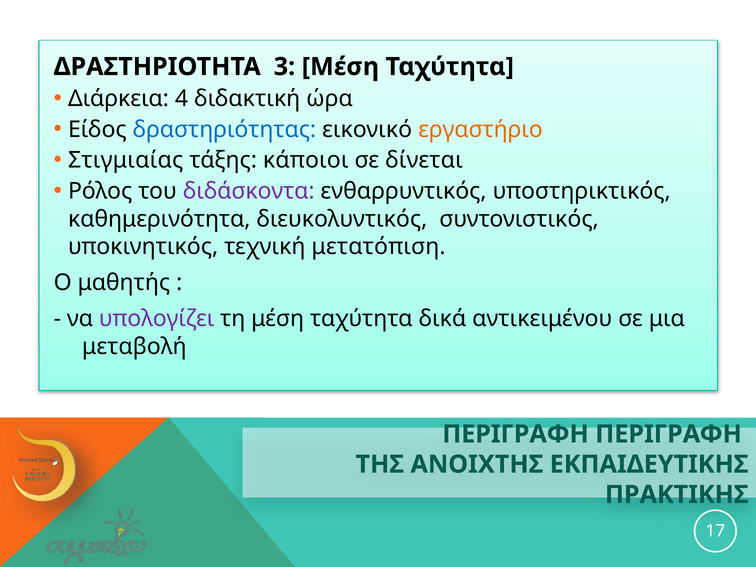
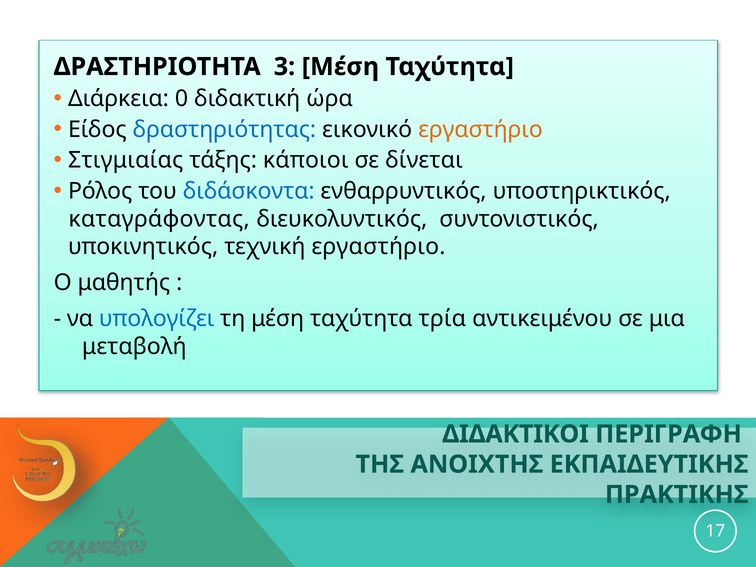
4: 4 -> 0
διδάσκοντα colour: purple -> blue
καθημερινότητα: καθημερινότητα -> καταγράφοντας
τεχνική μετατόπιση: μετατόπιση -> εργαστήριο
υπολογίζει colour: purple -> blue
δικά: δικά -> τρία
ΠΕΡΙΓΡΑΦΗ at (516, 434): ΠΕΡΙΓΡΑΦΗ -> ΔΙΔΑΚΤΙΚΟΙ
